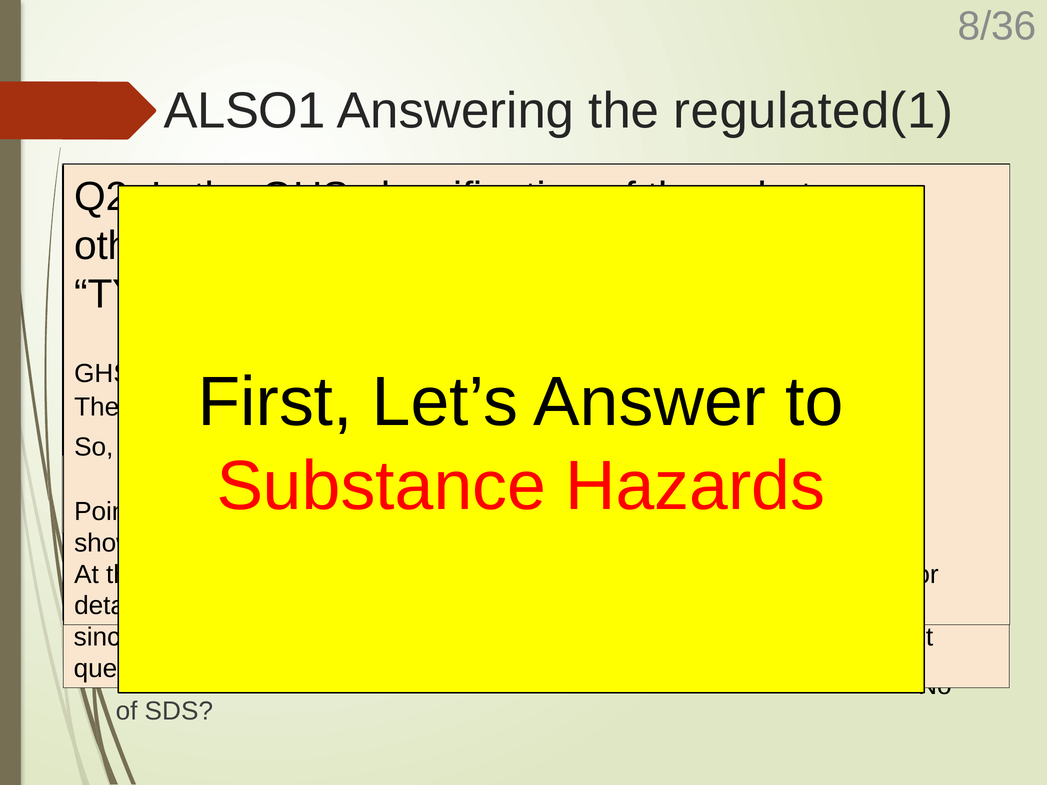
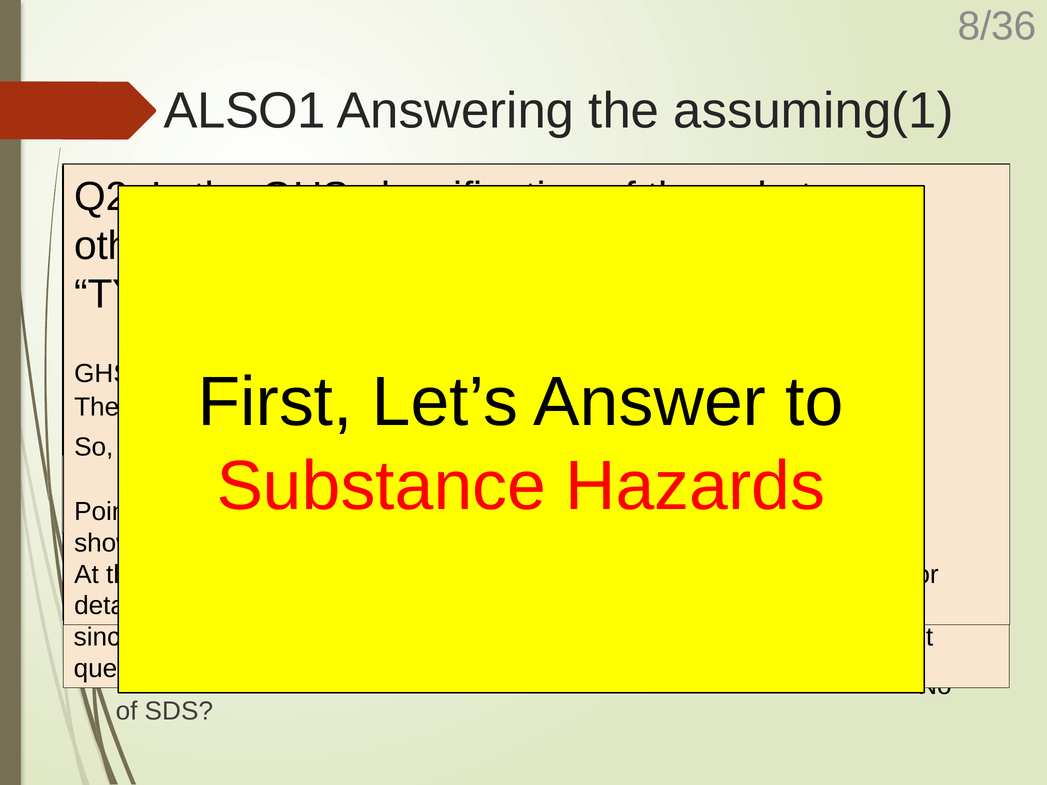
regulated(1: regulated(1 -> assuming(1
